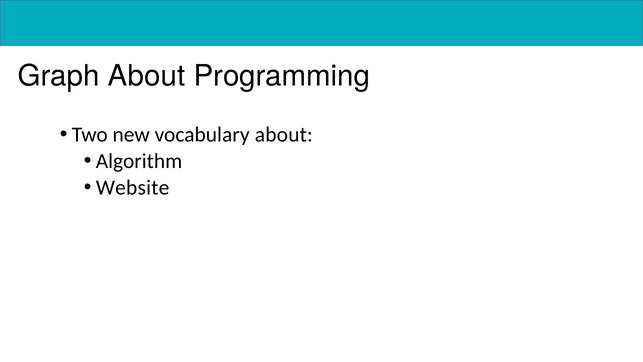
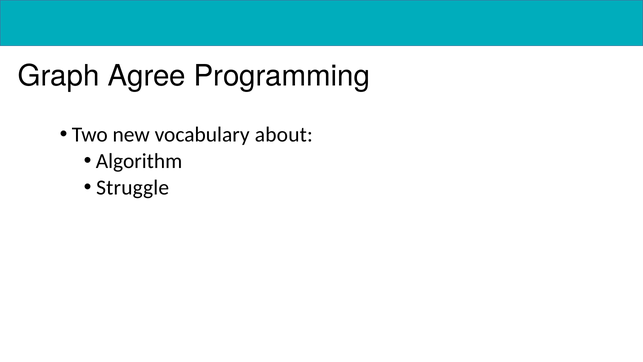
Graph About: About -> Agree
Website: Website -> Struggle
